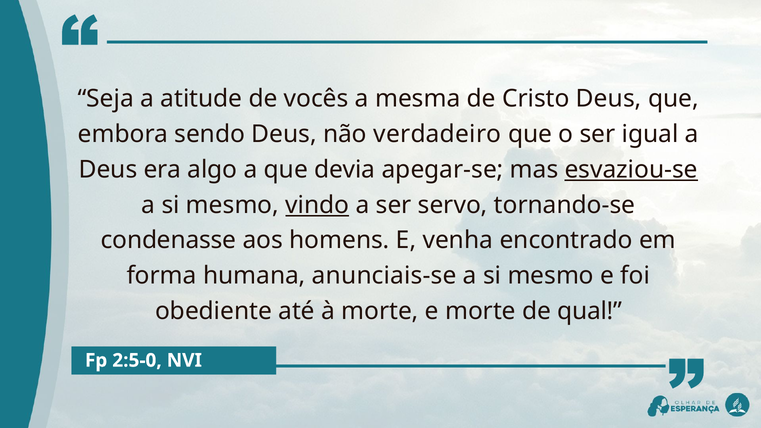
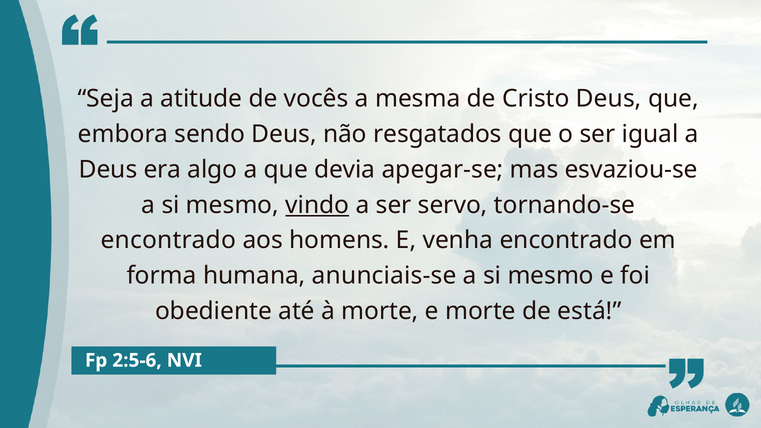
verdadeiro: verdadeiro -> resgatados
esvaziou-se underline: present -> none
condenasse at (169, 240): condenasse -> encontrado
qual: qual -> está
2:5-0: 2:5-0 -> 2:5-6
